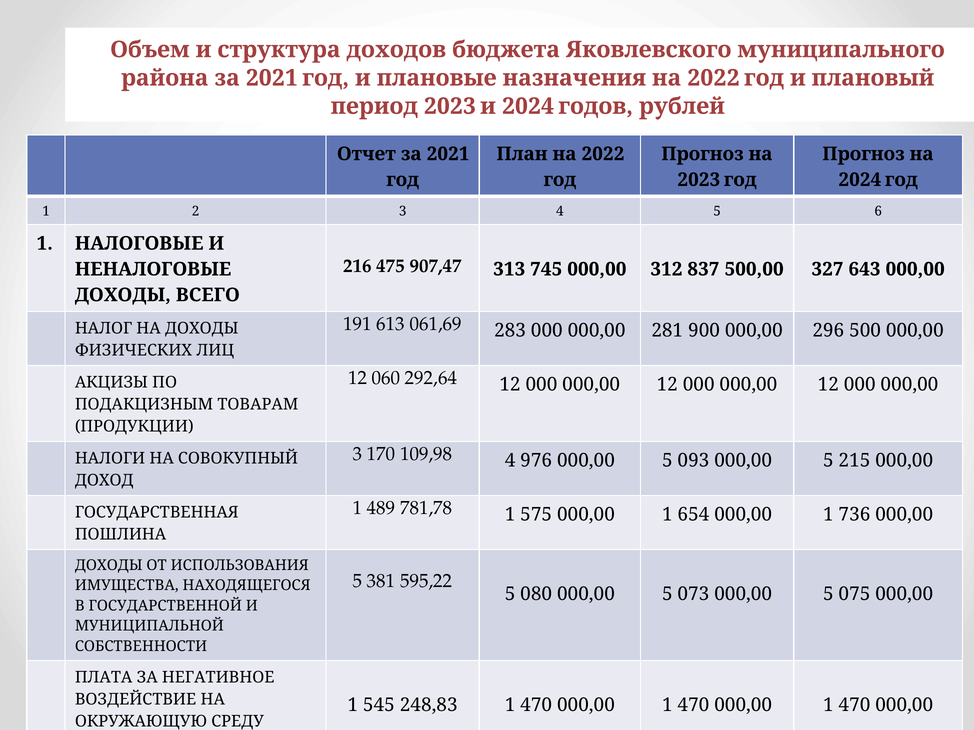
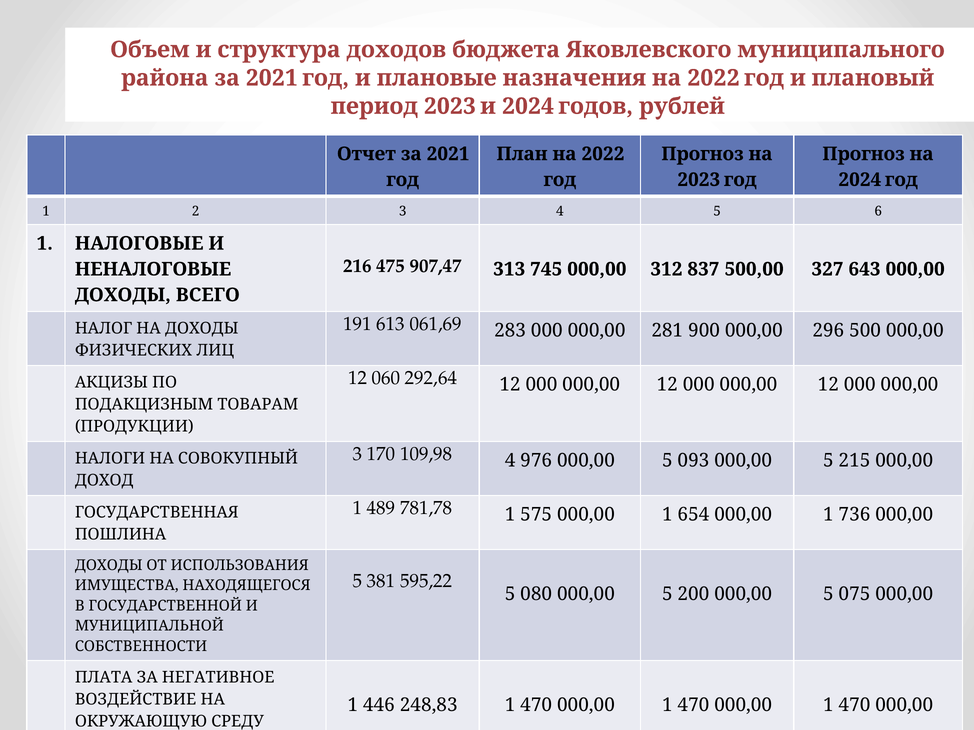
080 000,00 5 073: 073 -> 200
545: 545 -> 446
